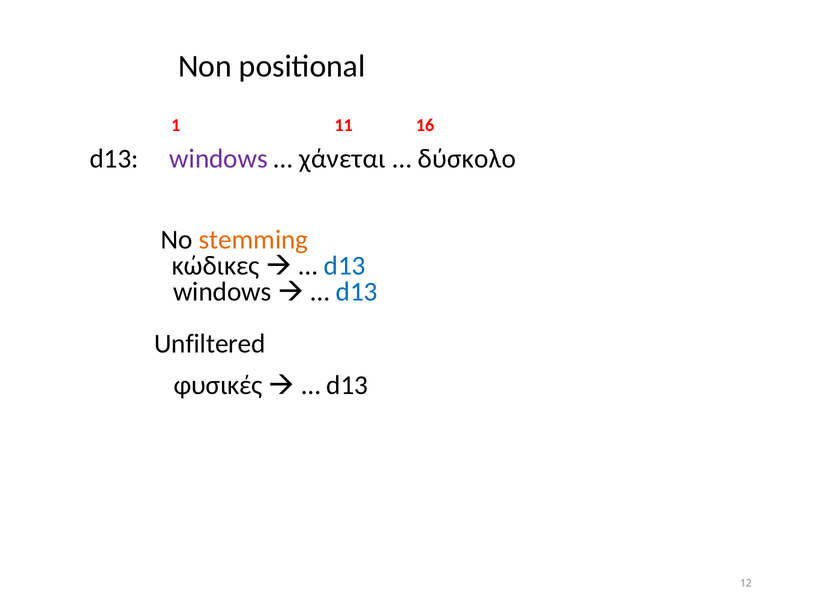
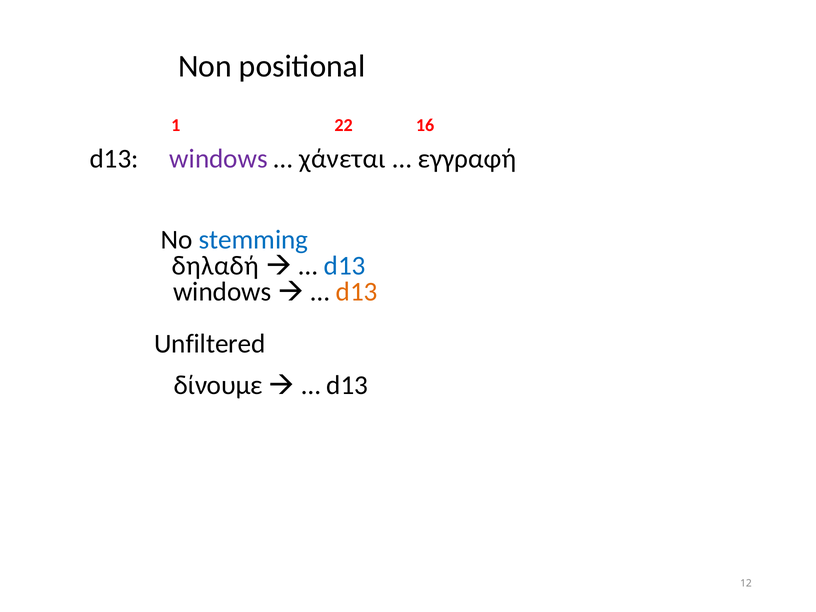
11: 11 -> 22
δύσκολο: δύσκολο -> εγγραφή
stemming colour: orange -> blue
κώδικες: κώδικες -> δηλαδή
d13 at (357, 292) colour: blue -> orange
φυσικές: φυσικές -> δίνουμε
